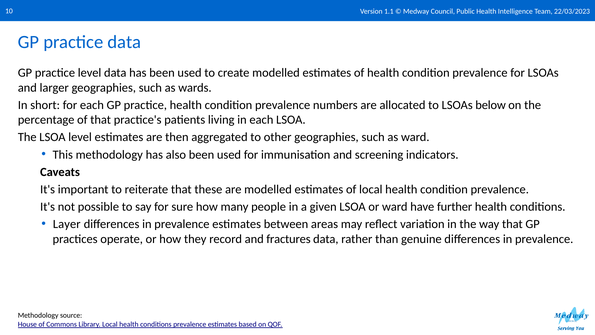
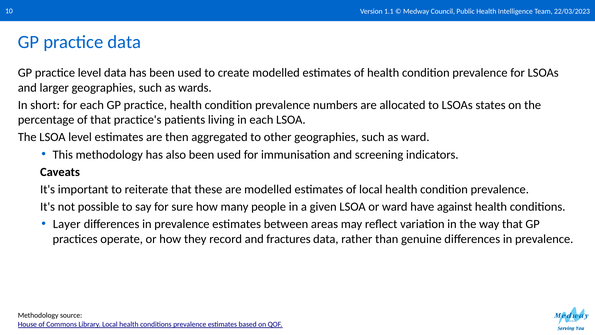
below: below -> states
further: further -> against
